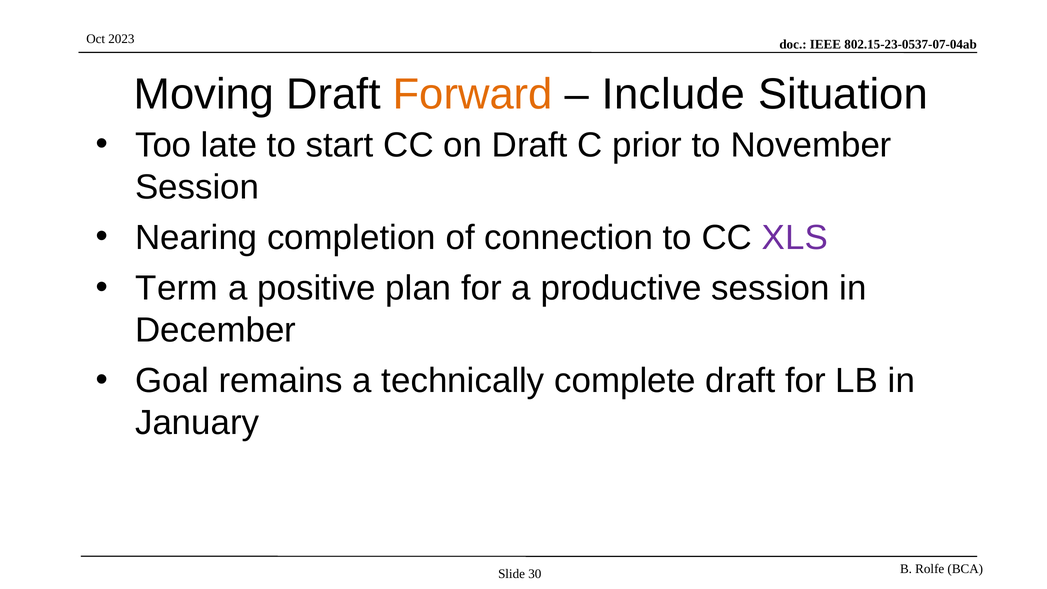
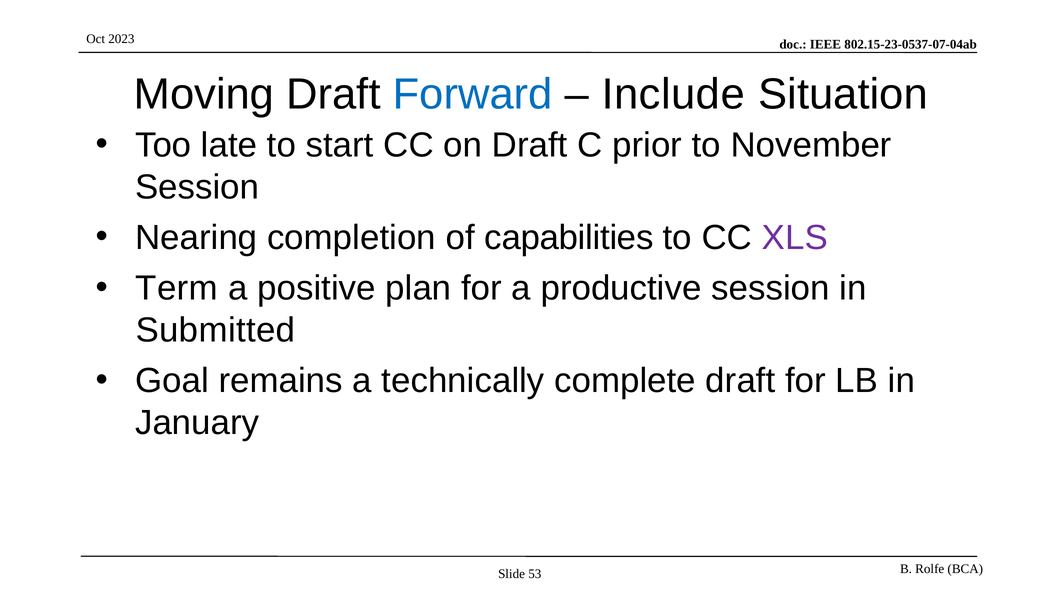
Forward colour: orange -> blue
connection: connection -> capabilities
December: December -> Submitted
30: 30 -> 53
